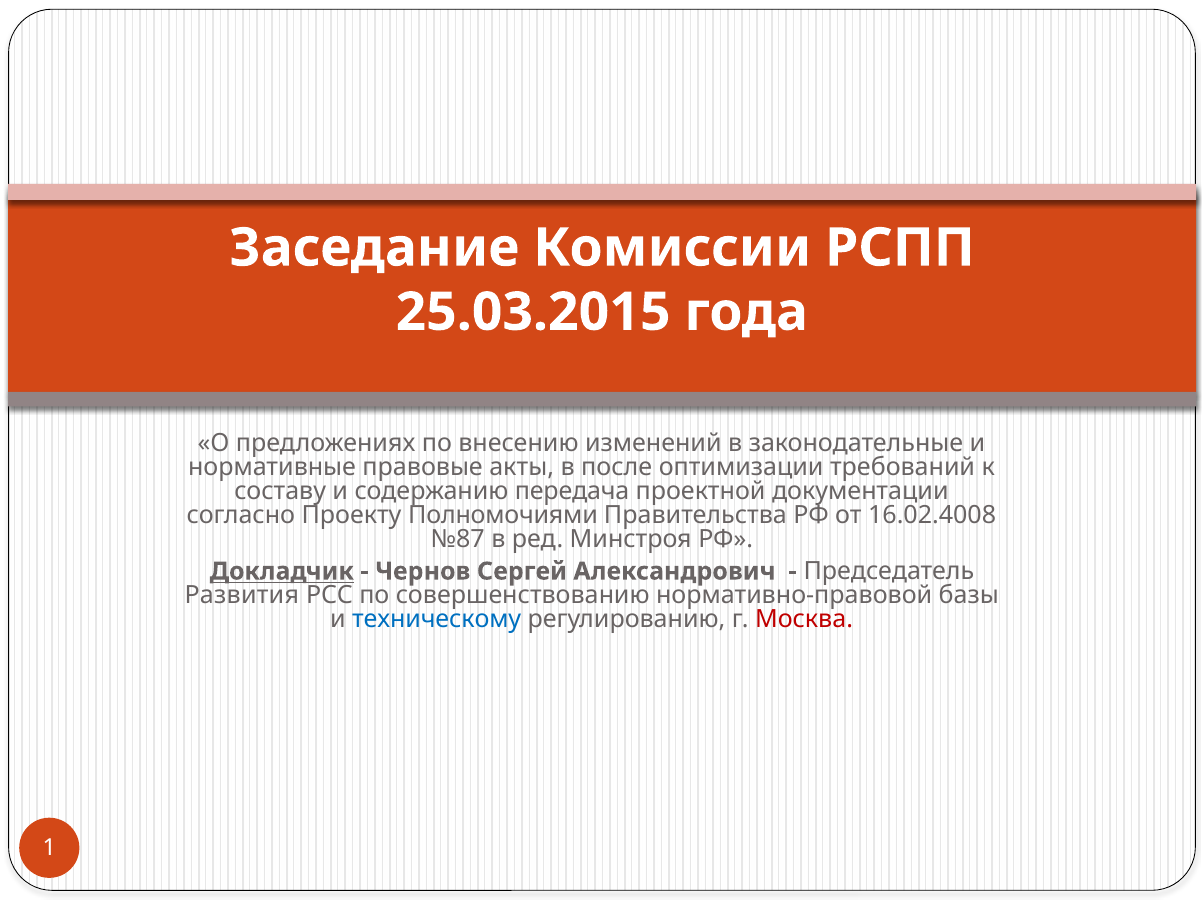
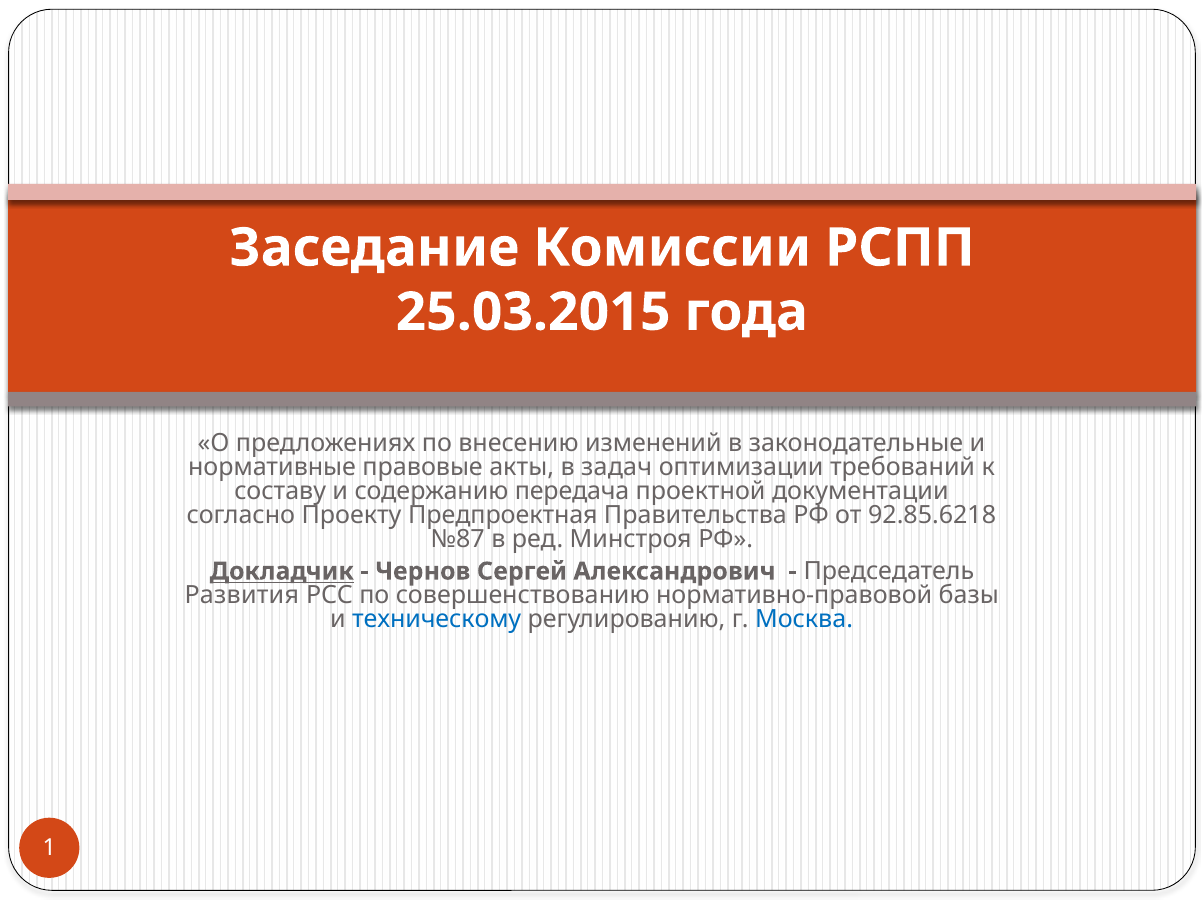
после: после -> задач
Полномочиями: Полномочиями -> Предпроектная
16.02.4008: 16.02.4008 -> 92.85.6218
Москва colour: red -> blue
